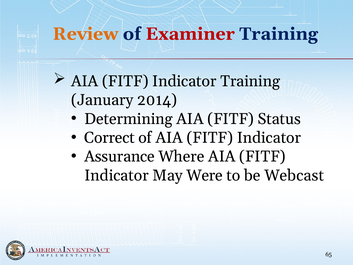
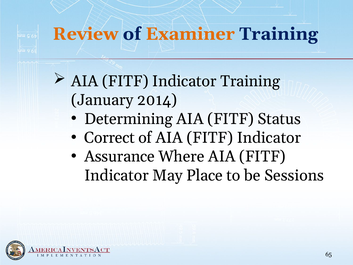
Examiner colour: red -> orange
Were: Were -> Place
Webcast: Webcast -> Sessions
